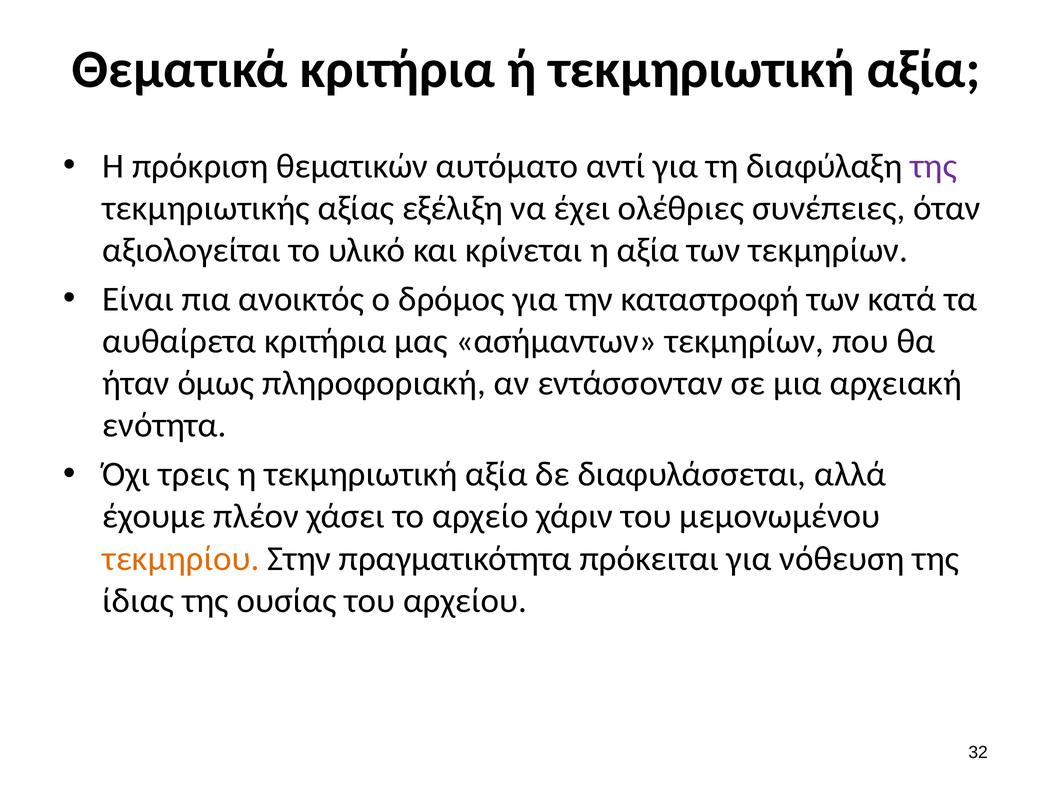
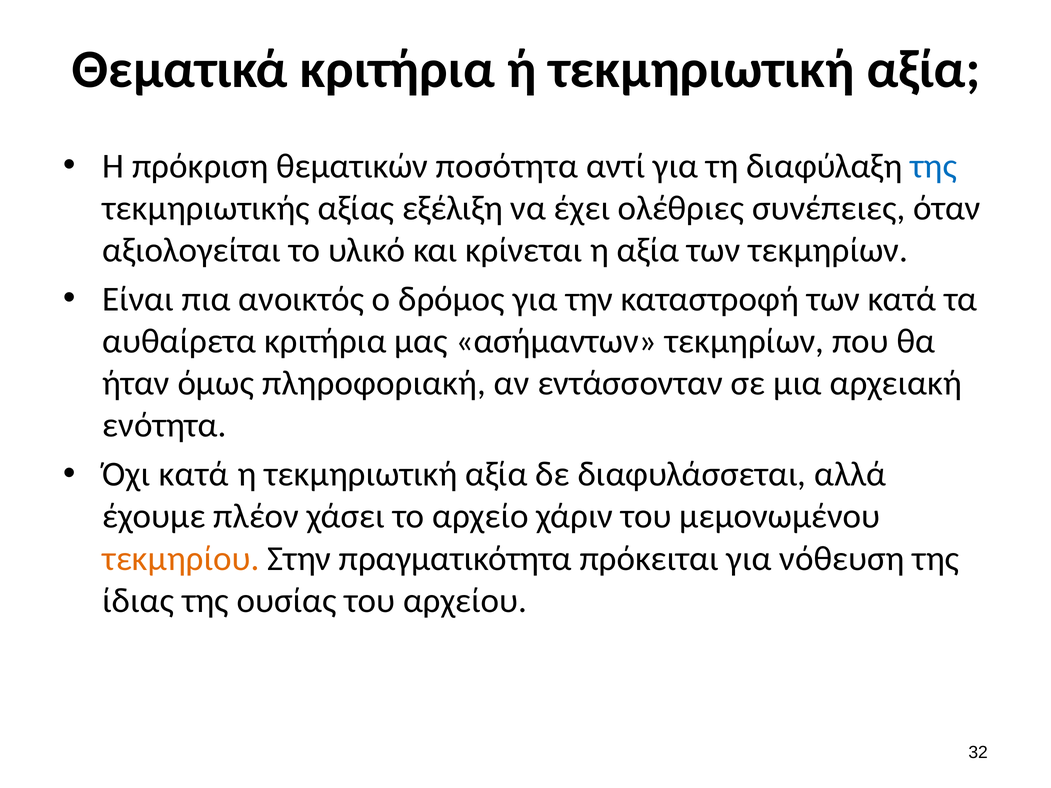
αυτόματο: αυτόματο -> ποσότητα
της at (934, 166) colour: purple -> blue
Όχι τρεις: τρεις -> κατά
